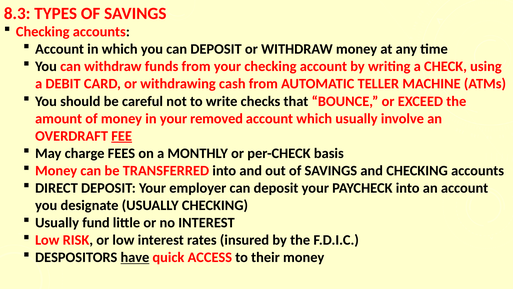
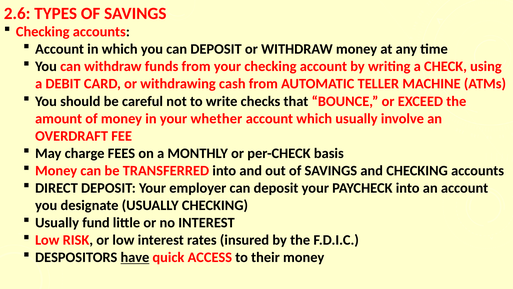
8.3: 8.3 -> 2.6
removed: removed -> whether
FEE underline: present -> none
